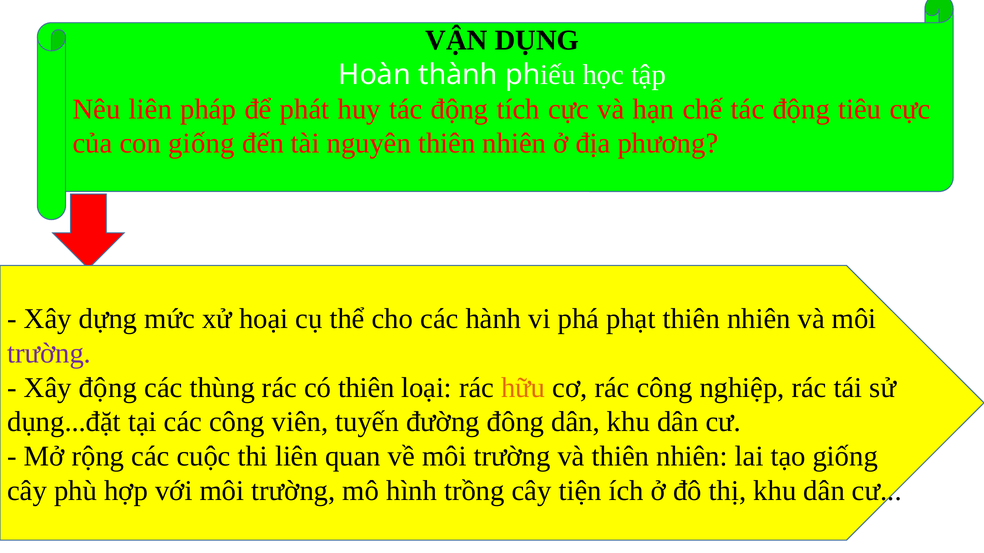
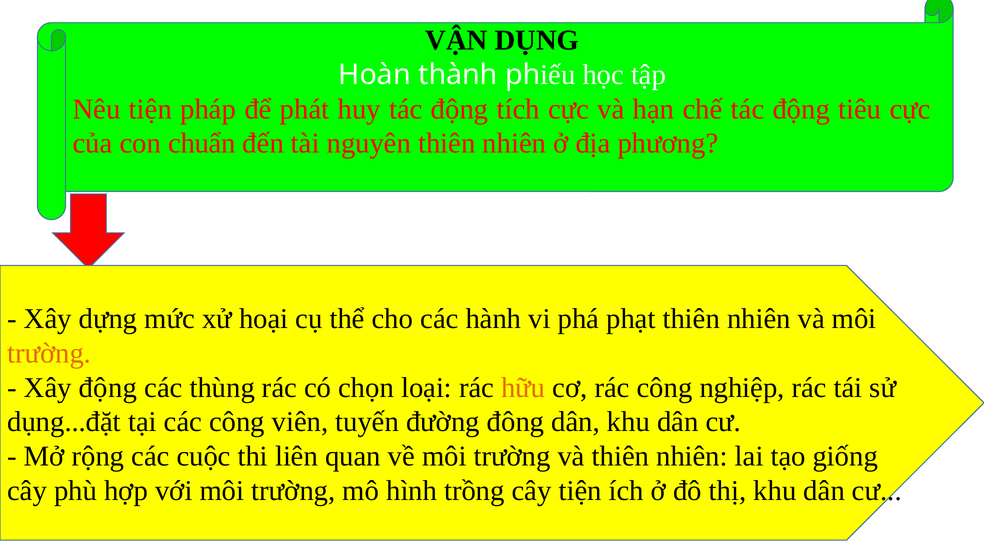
Nêu liên: liên -> tiện
con giống: giống -> chuẩn
trường at (49, 353) colour: purple -> orange
có thiên: thiên -> chọn
